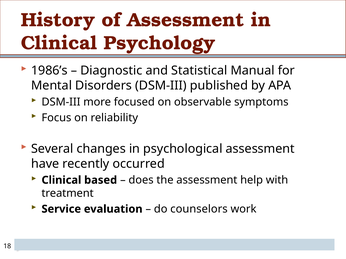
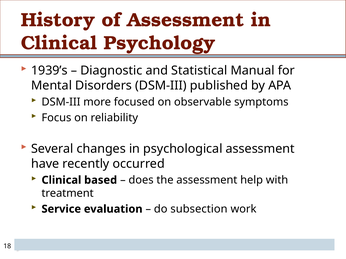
1986’s: 1986’s -> 1939’s
counselors: counselors -> subsection
